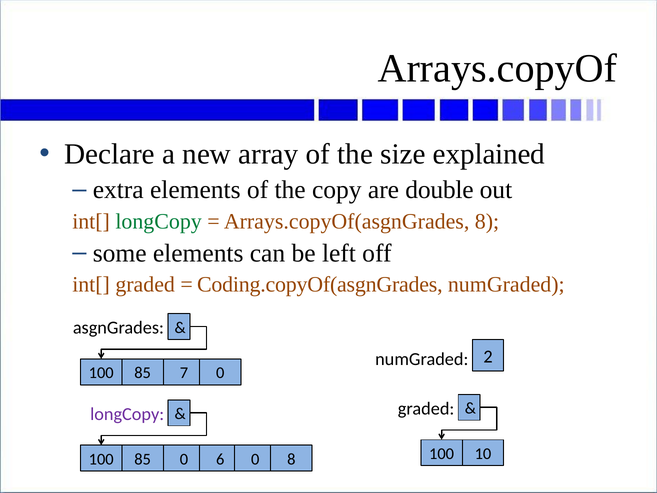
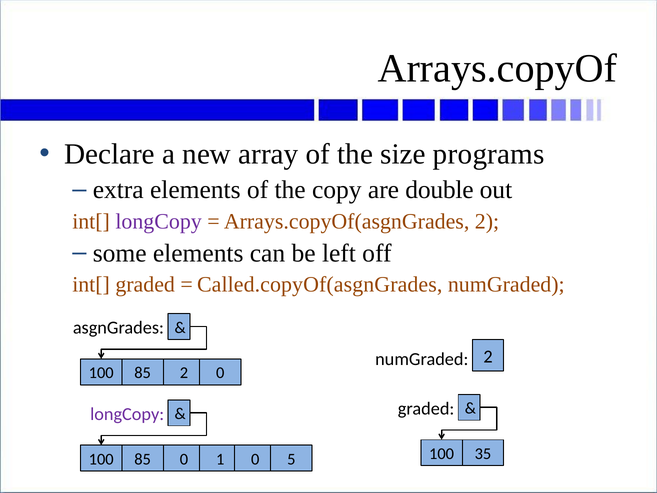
explained: explained -> programs
longCopy at (159, 221) colour: green -> purple
Arrays.copyOf(asgnGrades 8: 8 -> 2
Coding.copyOf(asgnGrades: Coding.copyOf(asgnGrades -> Called.copyOf(asgnGrades
100 7: 7 -> 2
10: 10 -> 35
6: 6 -> 1
0 8: 8 -> 5
